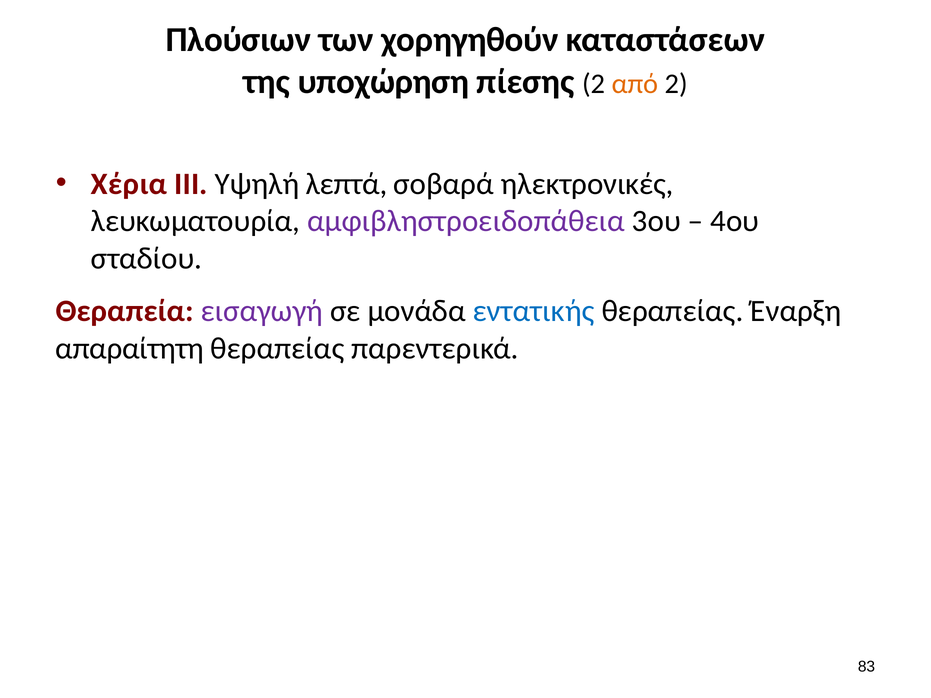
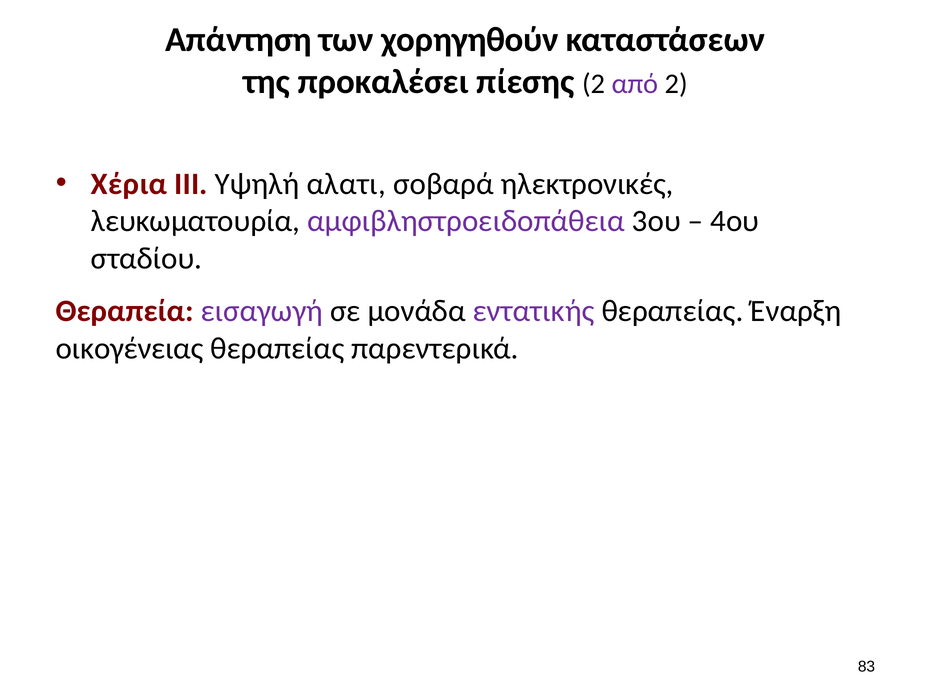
Πλούσιων: Πλούσιων -> Απάντηση
υποχώρηση: υποχώρηση -> προκαλέσει
από colour: orange -> purple
λεπτά: λεπτά -> αλατι
εντατικής colour: blue -> purple
απαραίτητη: απαραίτητη -> οικογένειας
